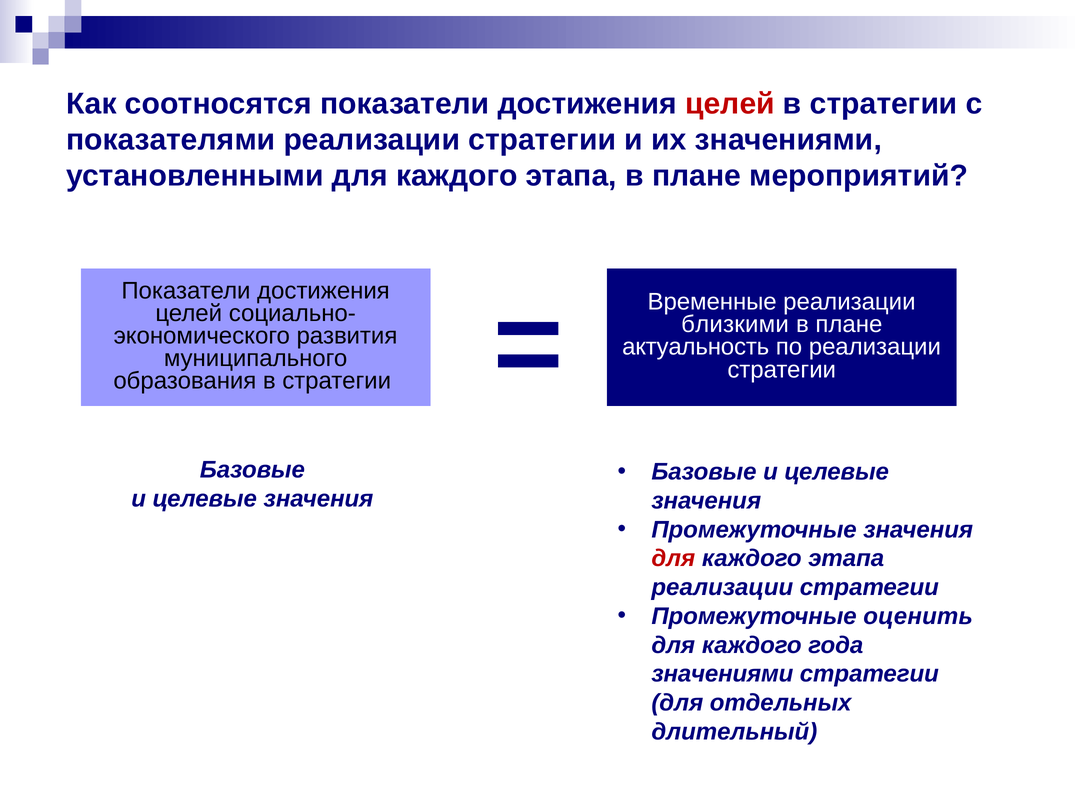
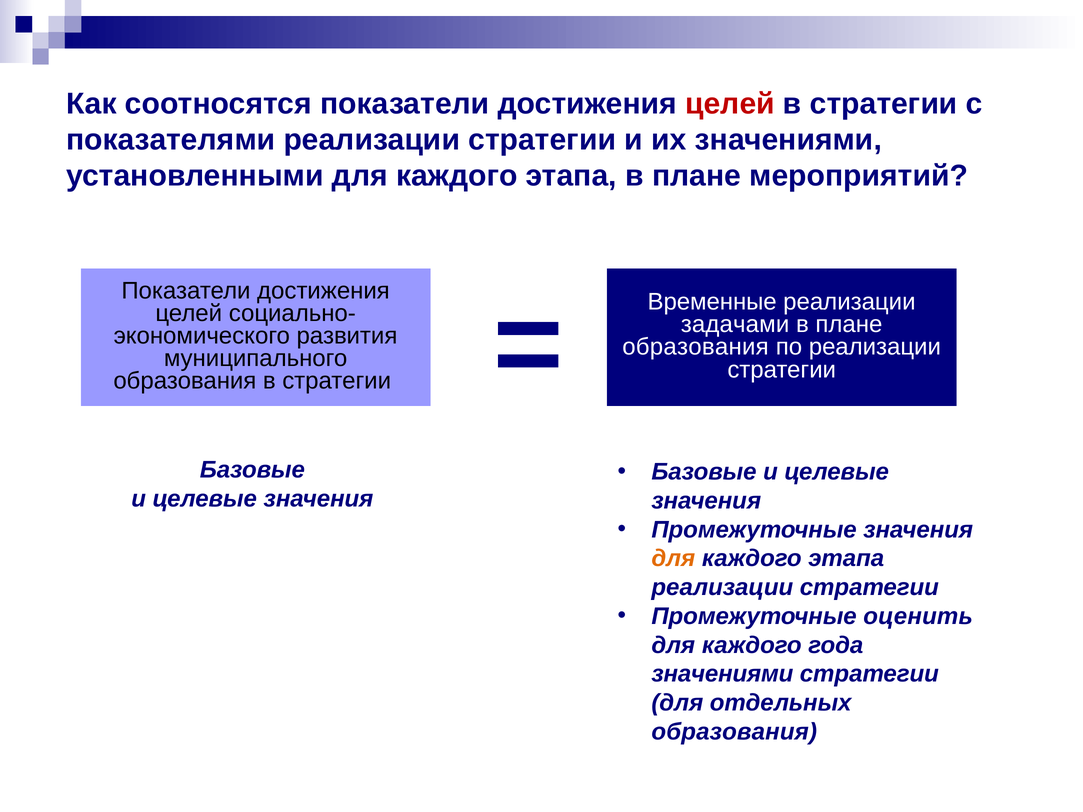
близкими: близкими -> задачами
актуальность at (696, 347): актуальность -> образования
для at (673, 559) colour: red -> orange
длительный at (734, 732): длительный -> образования
